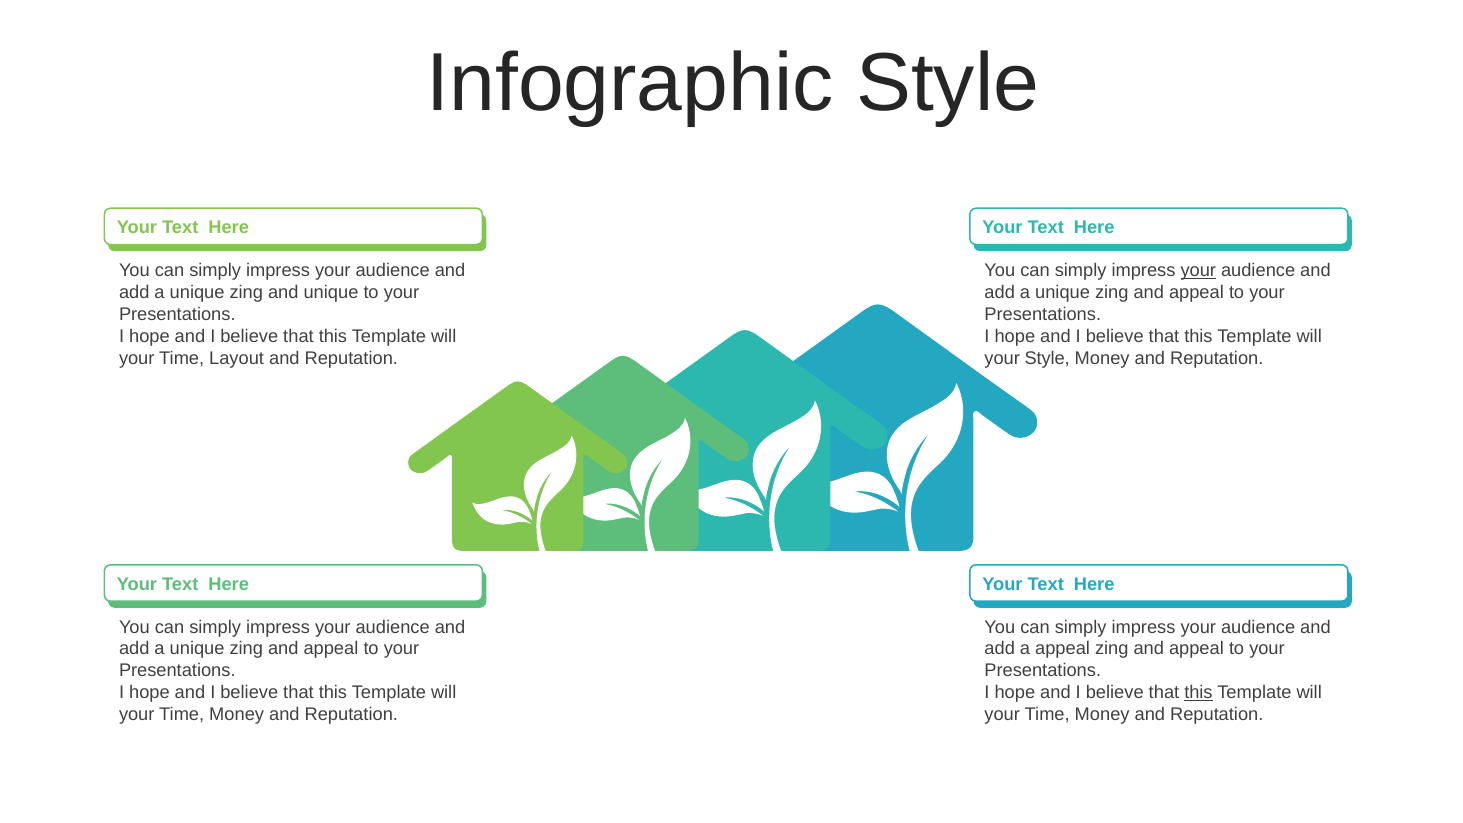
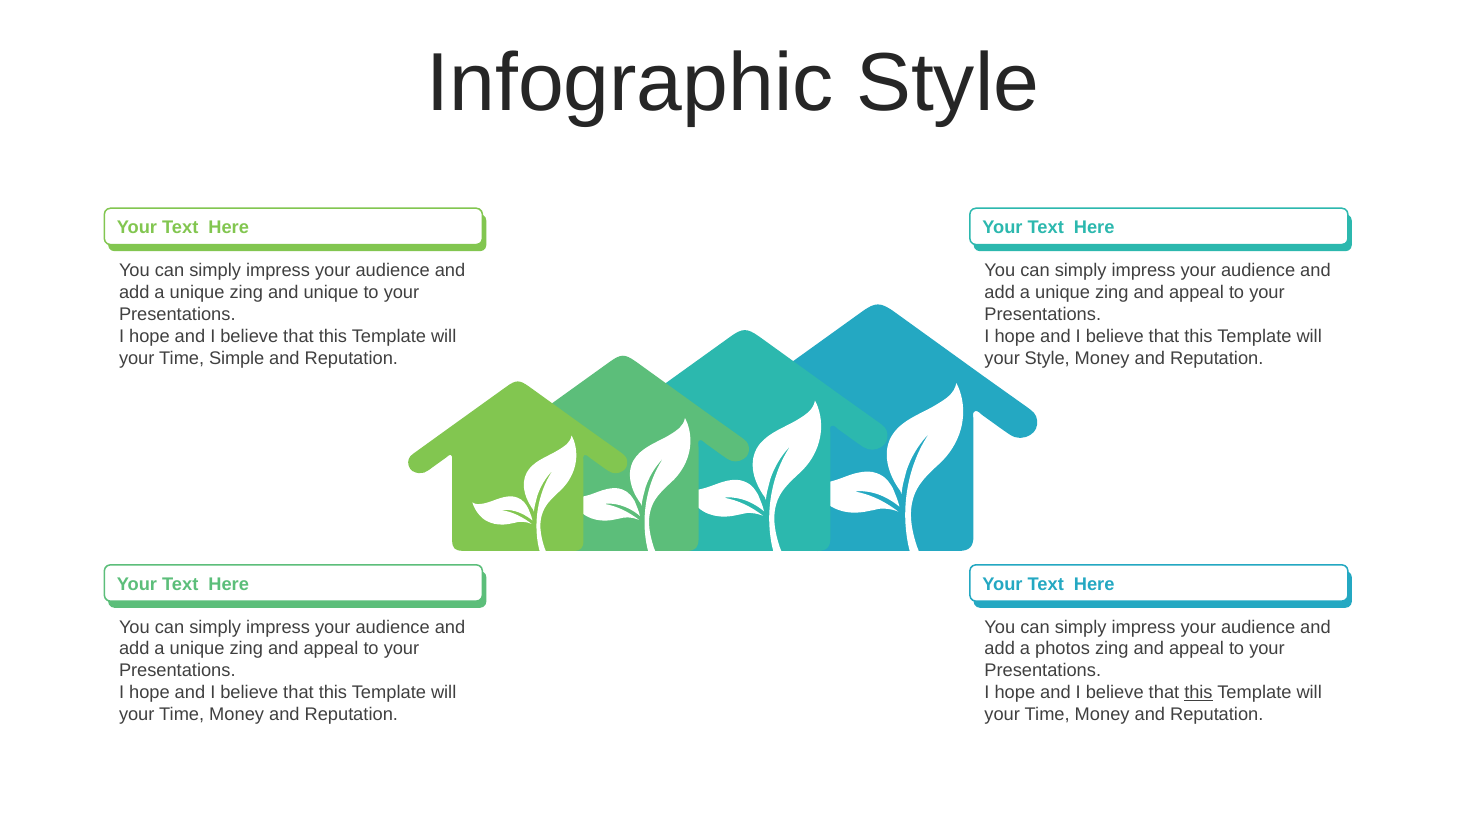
your at (1198, 270) underline: present -> none
Layout: Layout -> Simple
a appeal: appeal -> photos
